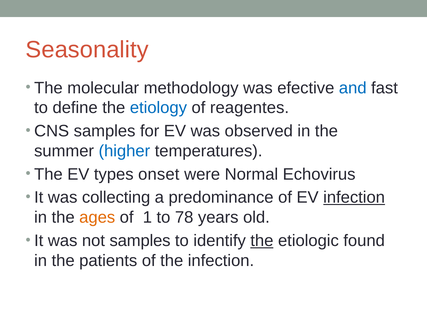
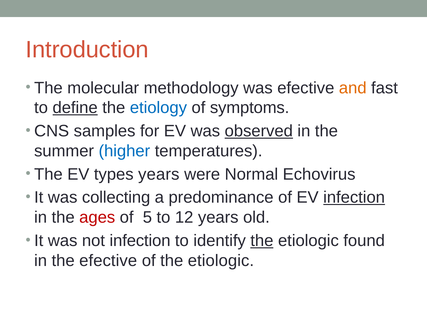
Seasonality: Seasonality -> Introduction
and colour: blue -> orange
define underline: none -> present
reagentes: reagentes -> symptoms
observed underline: none -> present
types onset: onset -> years
ages colour: orange -> red
1: 1 -> 5
78: 78 -> 12
not samples: samples -> infection
the patients: patients -> efective
of the infection: infection -> etiologic
